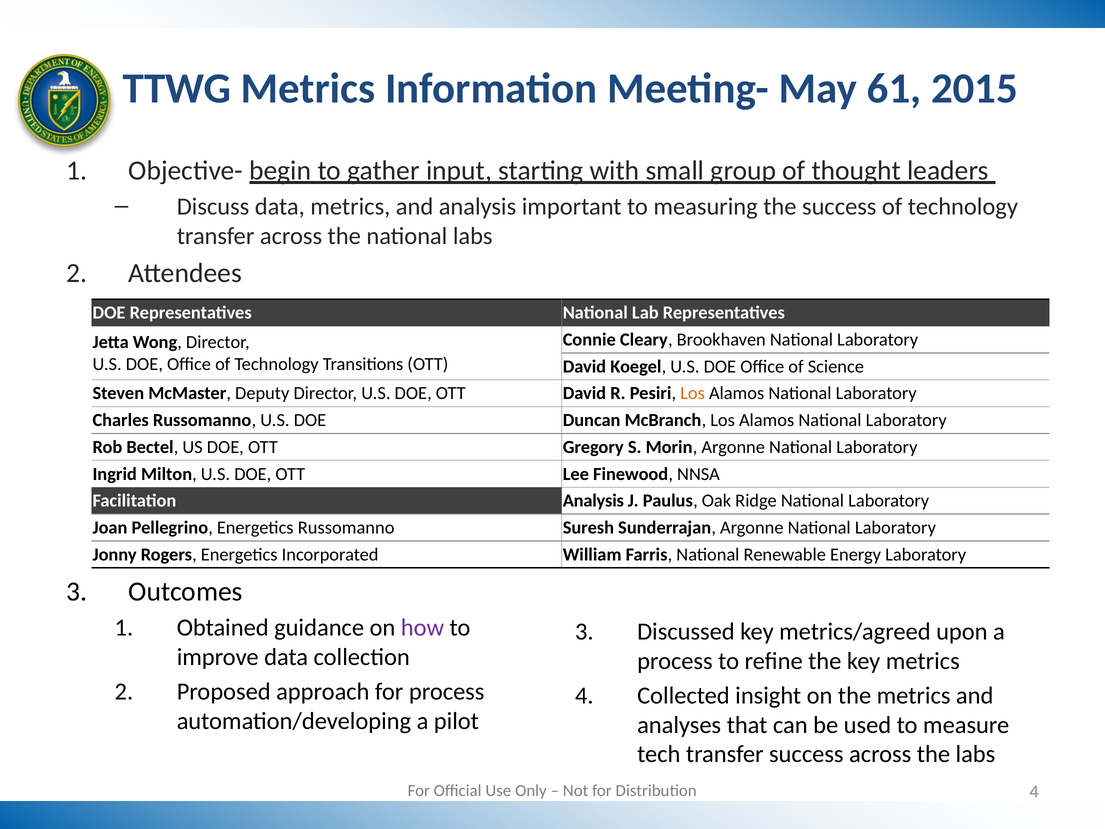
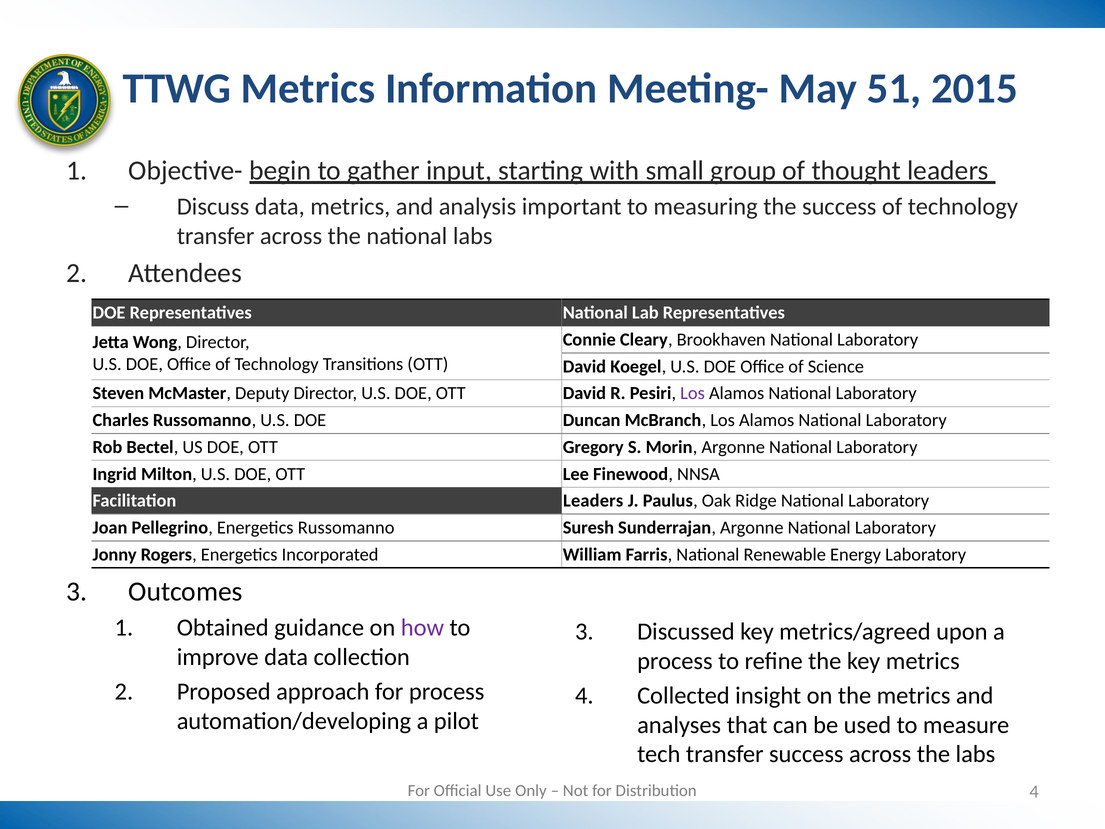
61: 61 -> 51
Los at (693, 393) colour: orange -> purple
Facilitation Analysis: Analysis -> Leaders
